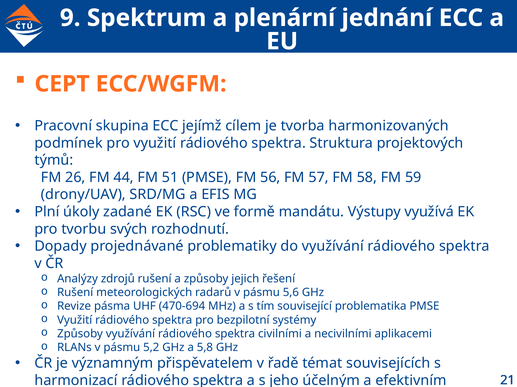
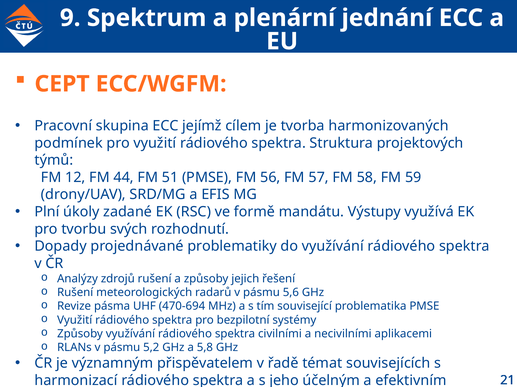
26: 26 -> 12
